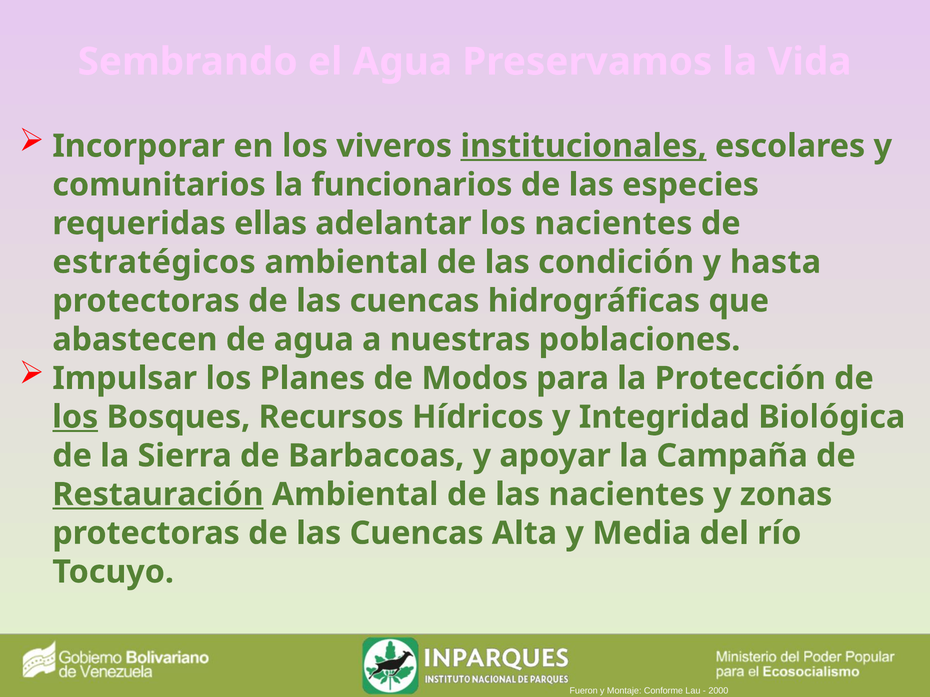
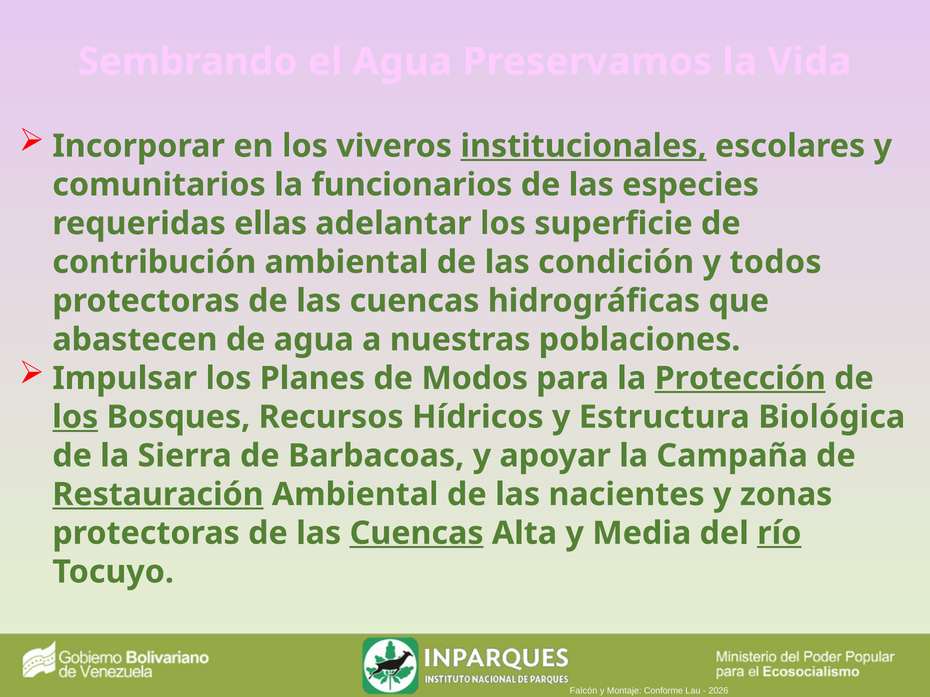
los nacientes: nacientes -> superficie
estratégicos: estratégicos -> contribución
hasta: hasta -> todos
Protección underline: none -> present
Integridad: Integridad -> Estructura
Cuencas at (417, 534) underline: none -> present
río underline: none -> present
Fueron: Fueron -> Falcón
2000: 2000 -> 2026
